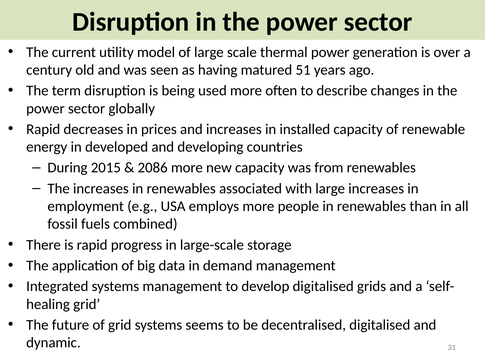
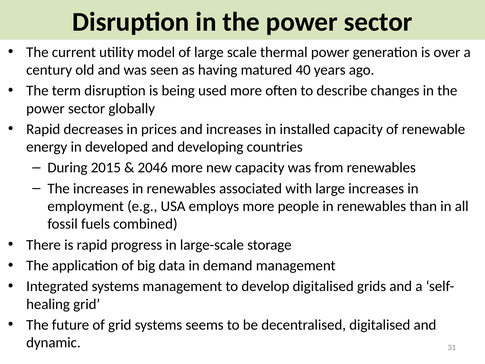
51: 51 -> 40
2086: 2086 -> 2046
